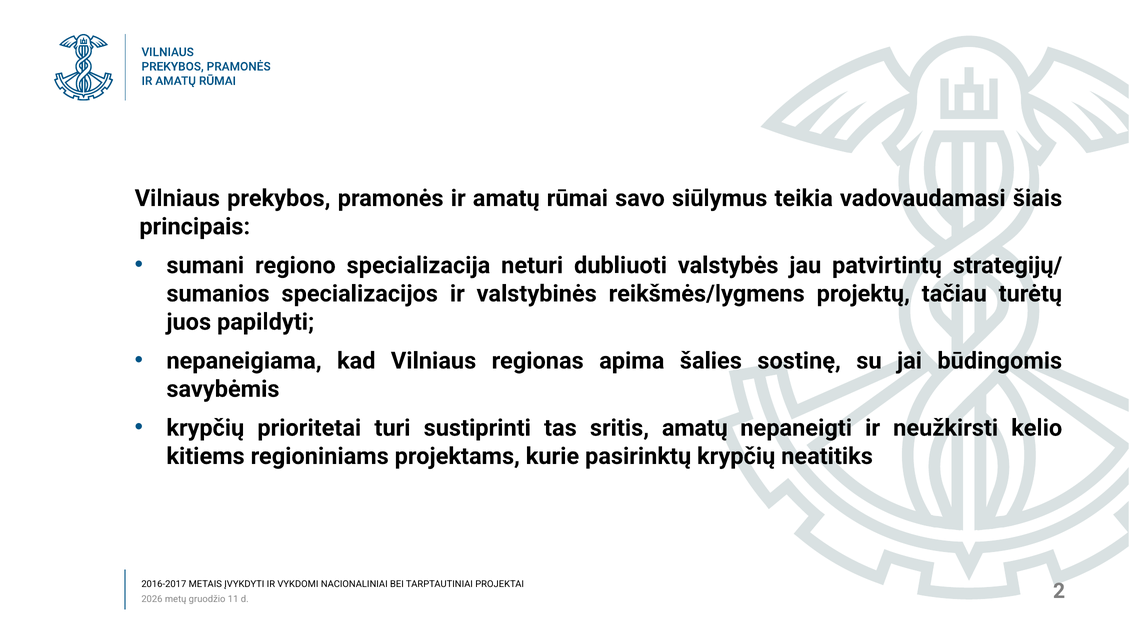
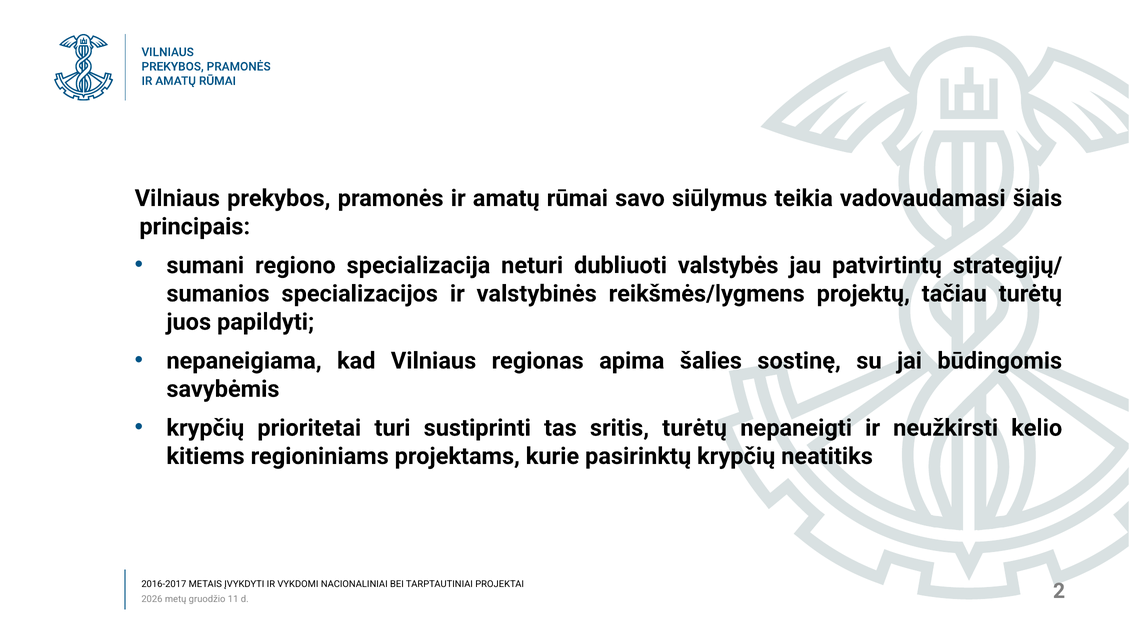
sritis amatų: amatų -> turėtų
